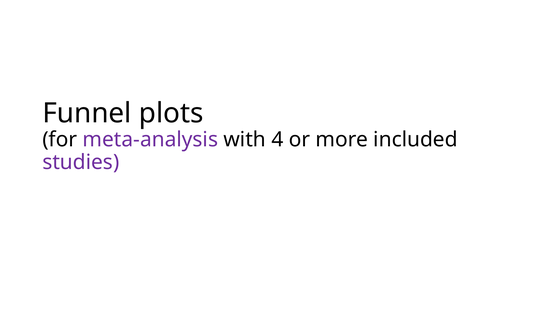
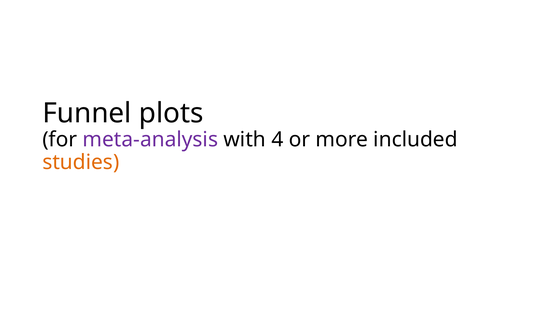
studies colour: purple -> orange
